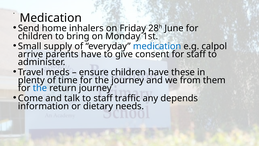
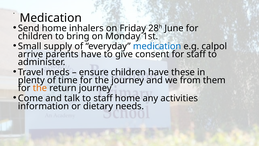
the at (40, 88) colour: blue -> orange
staff traffic: traffic -> home
depends: depends -> activities
